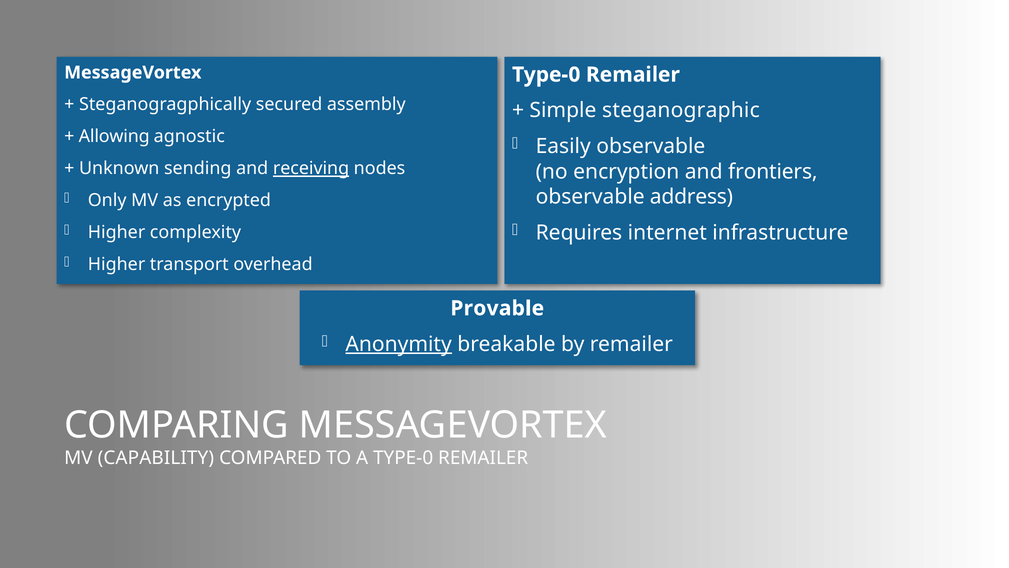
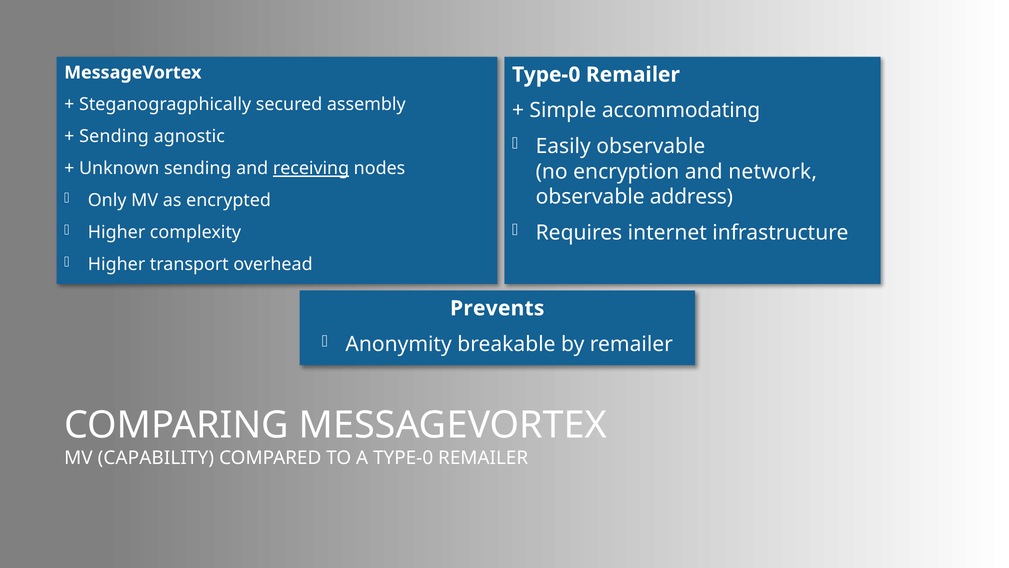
steganographic: steganographic -> accommodating
Allowing at (114, 136): Allowing -> Sending
frontiers: frontiers -> network
Provable: Provable -> Prevents
Anonymity underline: present -> none
